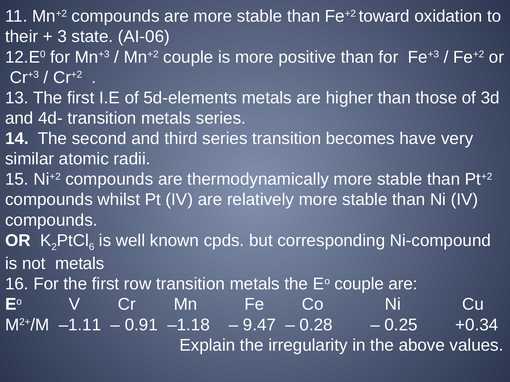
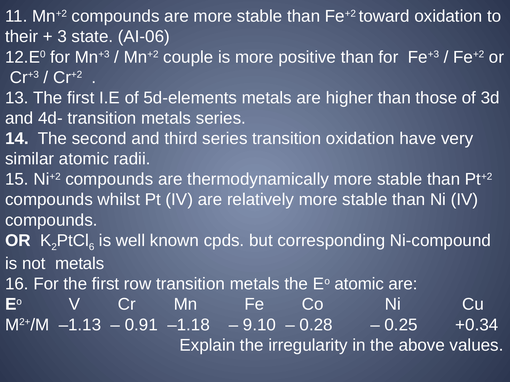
transition becomes: becomes -> oxidation
Eo couple: couple -> atomic
–1.11: –1.11 -> –1.13
9.47: 9.47 -> 9.10
